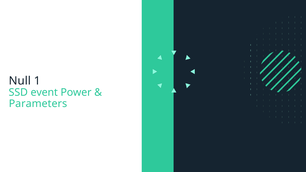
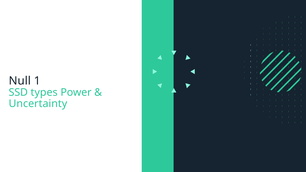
event: event -> types
Parameters: Parameters -> Uncertainty
